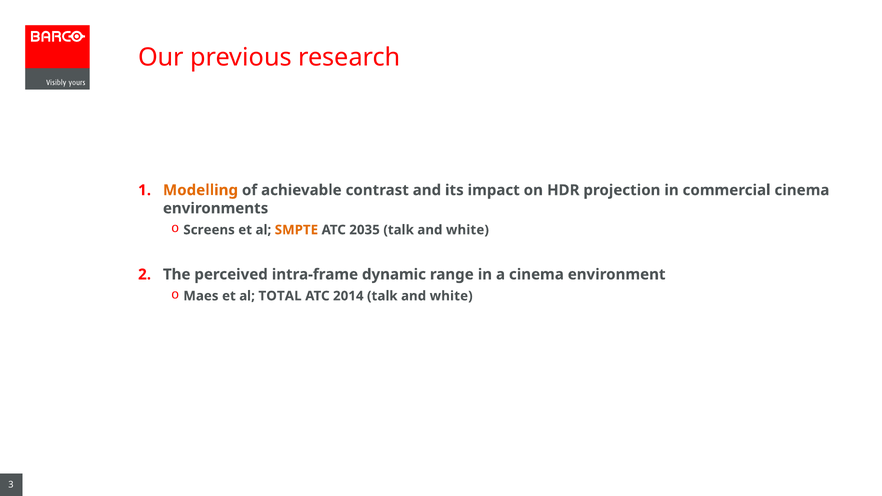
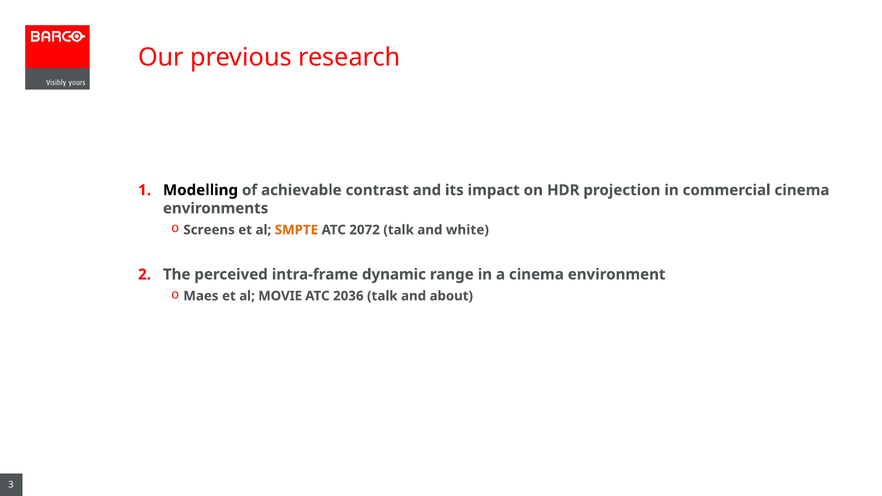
Modelling colour: orange -> black
2035: 2035 -> 2072
TOTAL: TOTAL -> MOVIE
2014: 2014 -> 2036
white at (451, 296): white -> about
